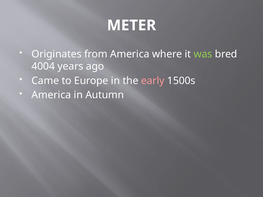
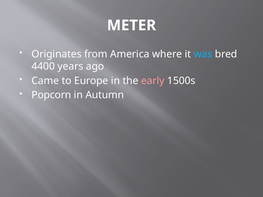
was colour: light green -> light blue
4004: 4004 -> 4400
America at (51, 95): America -> Popcorn
